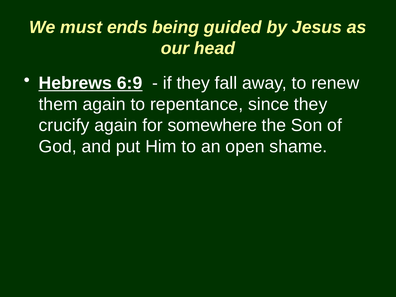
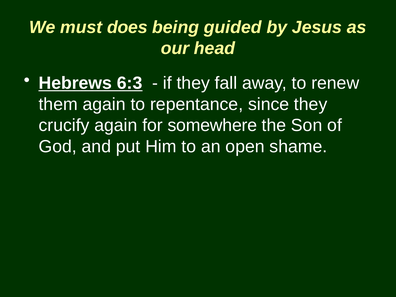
ends: ends -> does
6:9: 6:9 -> 6:3
